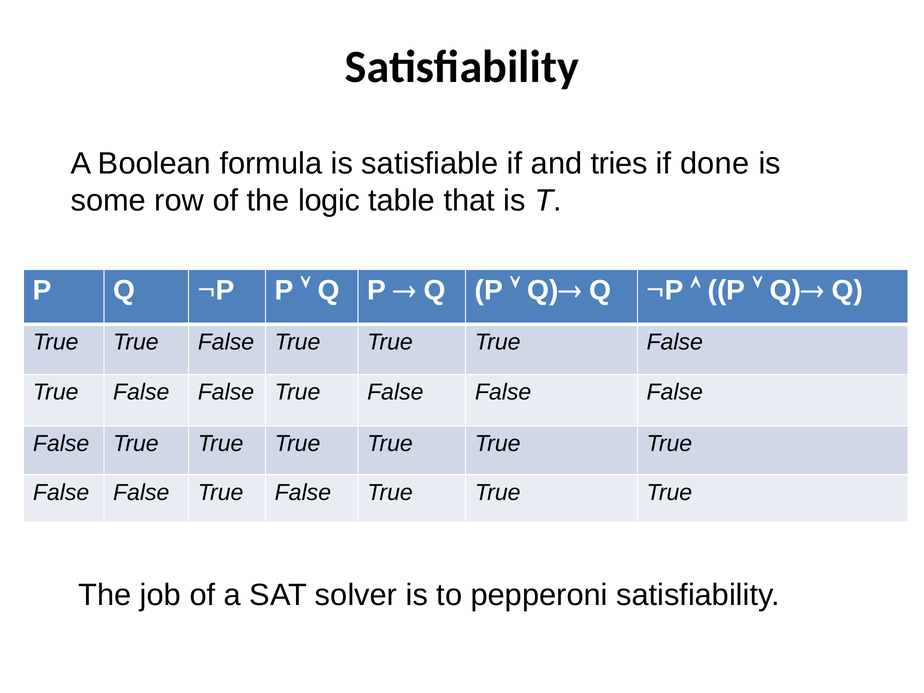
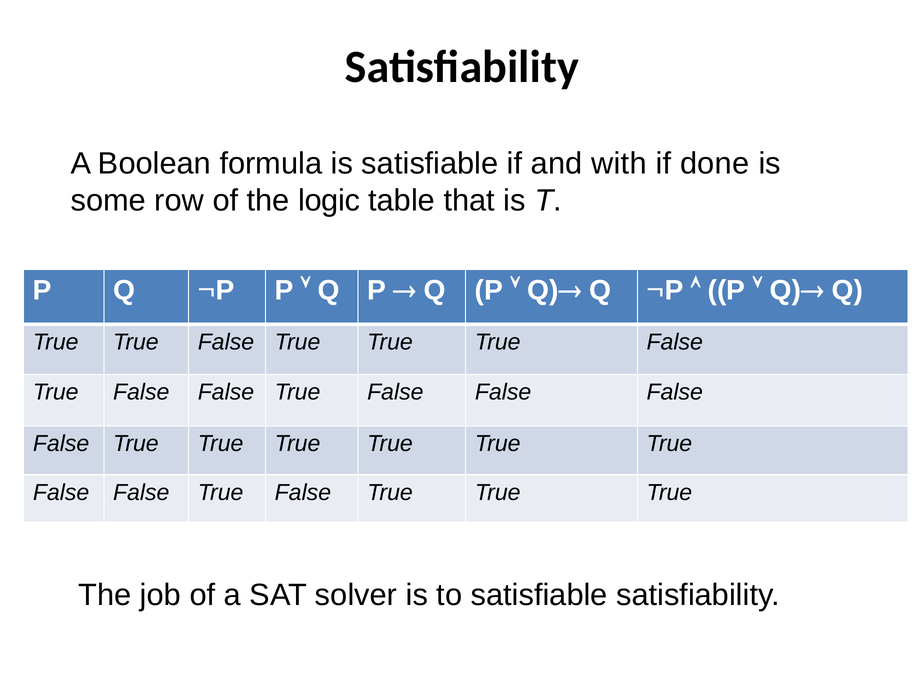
tries: tries -> with
to pepperoni: pepperoni -> satisfiable
